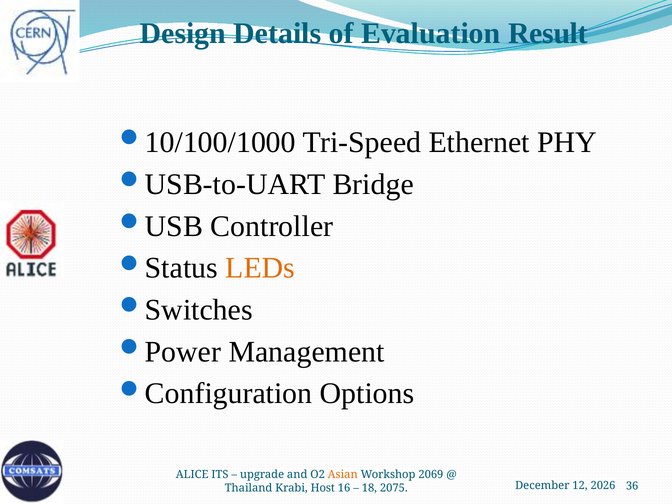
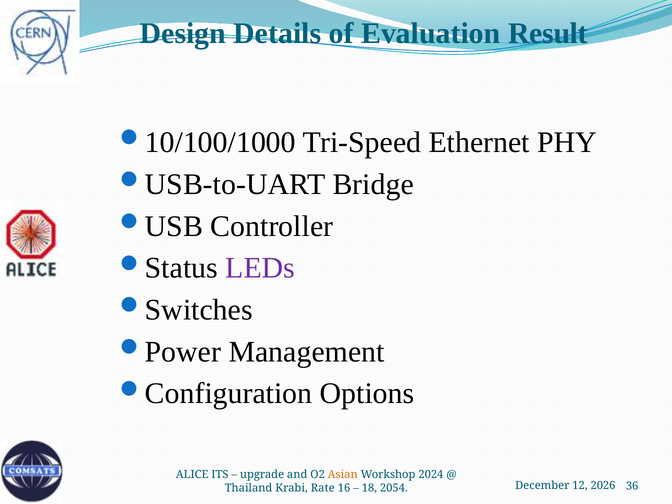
LEDs colour: orange -> purple
2069: 2069 -> 2024
Host: Host -> Rate
2075: 2075 -> 2054
